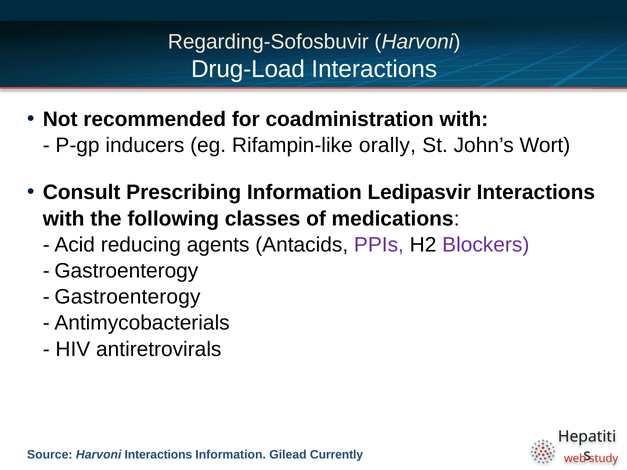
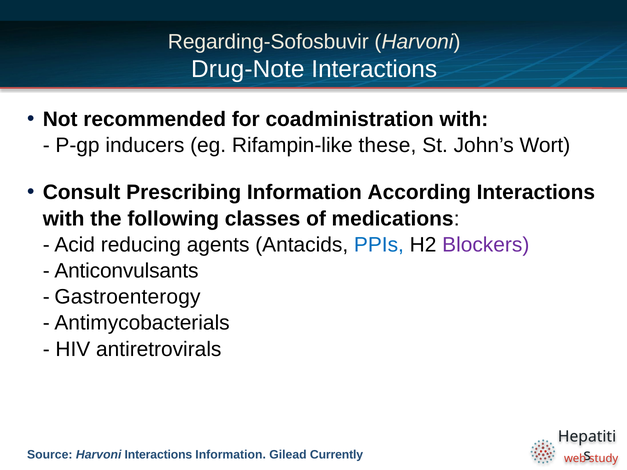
Drug-Load: Drug-Load -> Drug-Note
orally: orally -> these
Ledipasvir: Ledipasvir -> According
PPIs colour: purple -> blue
Gastroenterogy at (126, 271): Gastroenterogy -> Anticonvulsants
